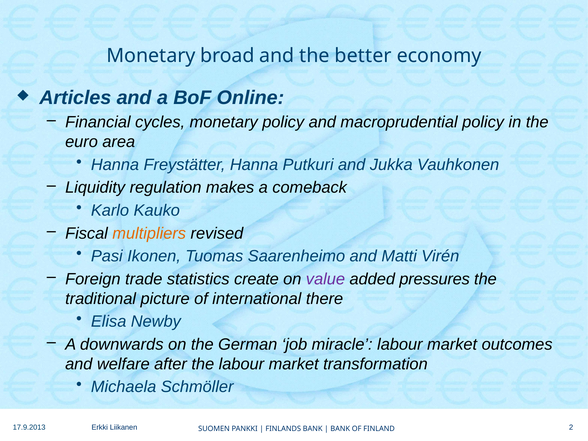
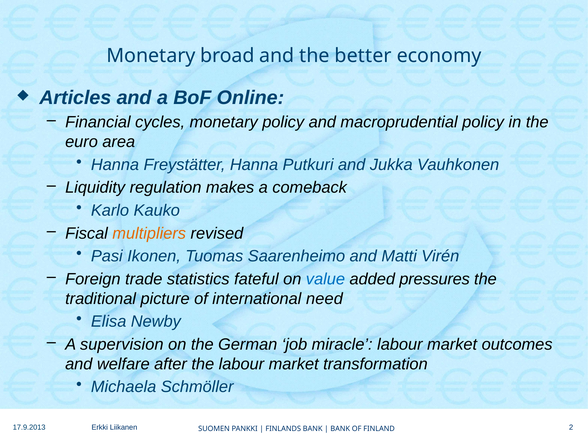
create: create -> fateful
value colour: purple -> blue
there: there -> need
downwards: downwards -> supervision
